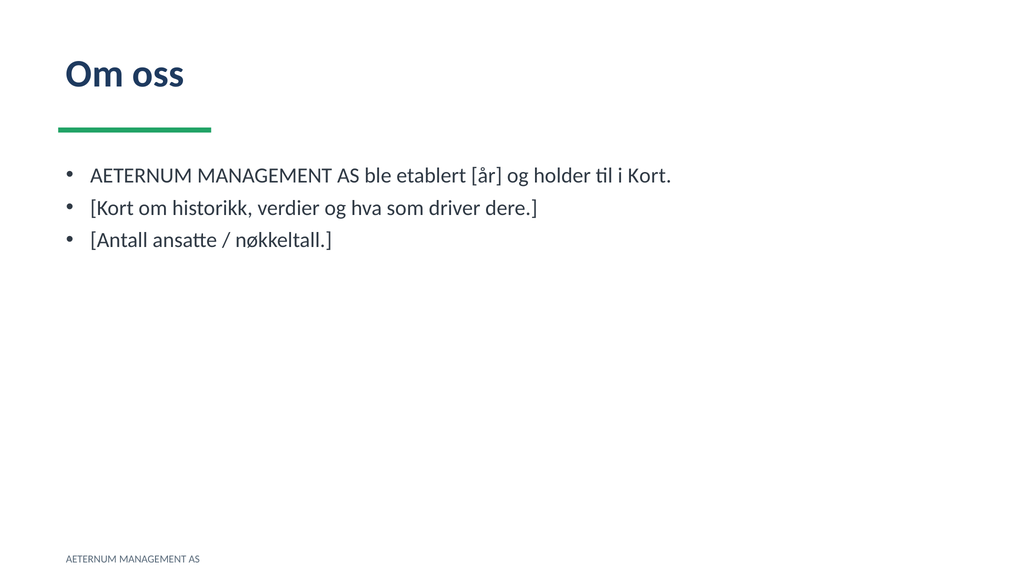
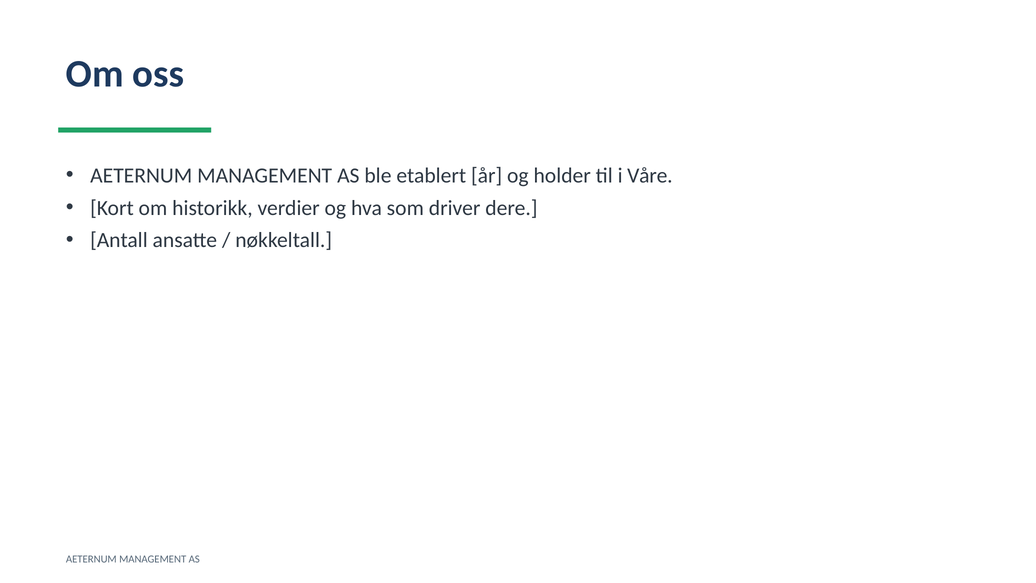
i Kort: Kort -> Våre
